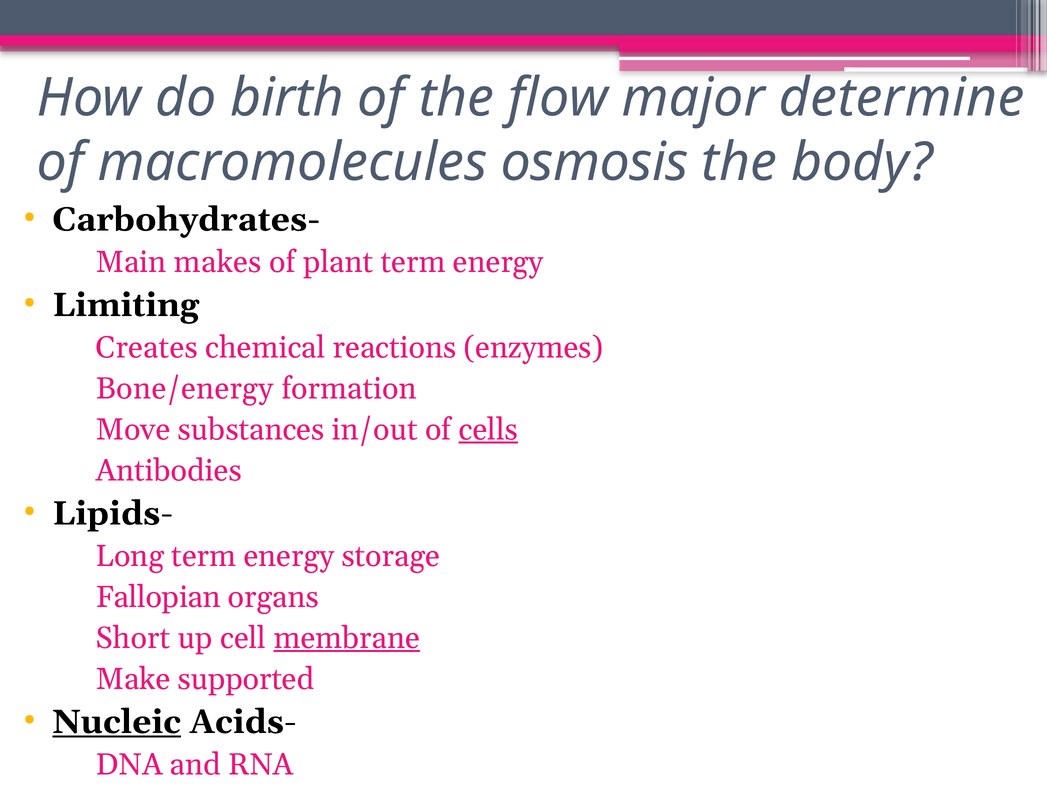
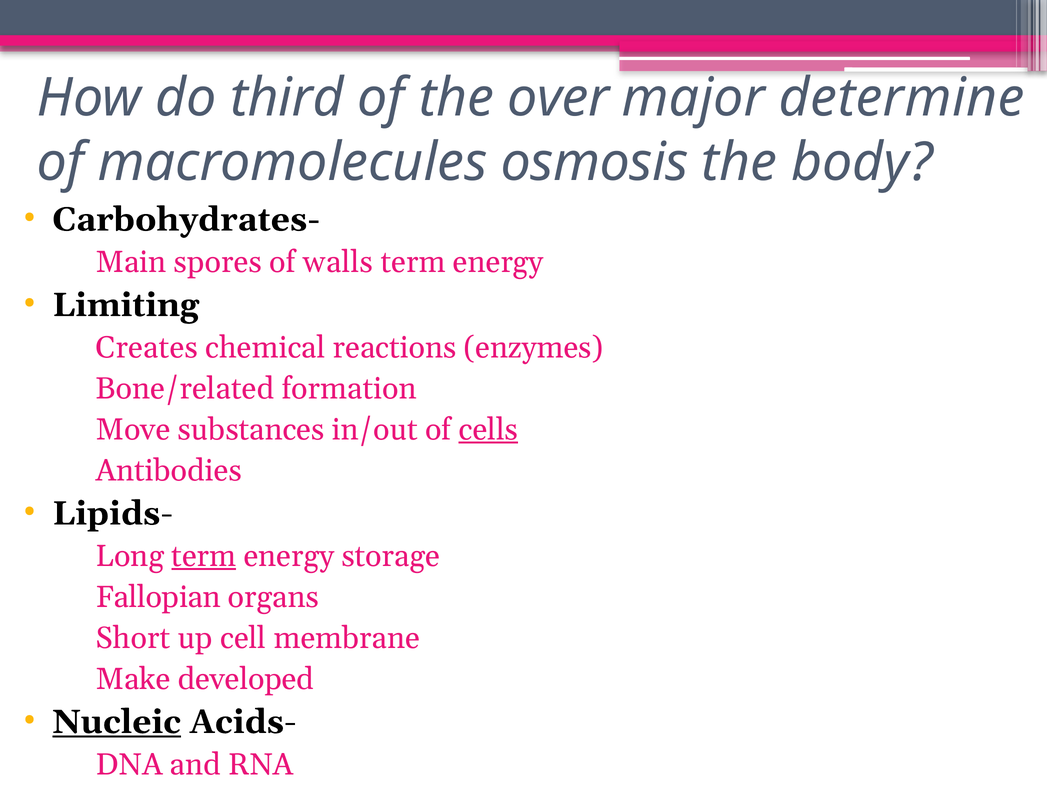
birth: birth -> third
flow: flow -> over
makes: makes -> spores
plant: plant -> walls
Bone/energy: Bone/energy -> Bone/related
term at (204, 556) underline: none -> present
membrane underline: present -> none
supported: supported -> developed
